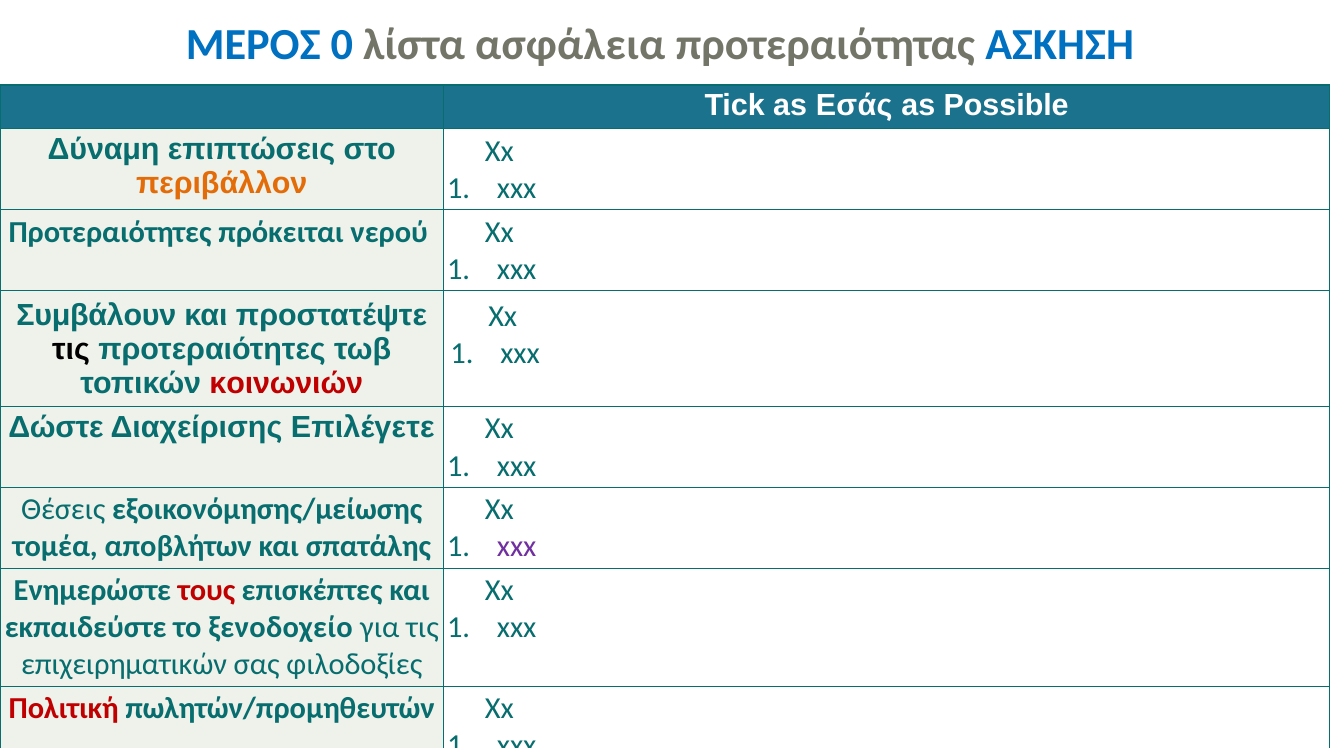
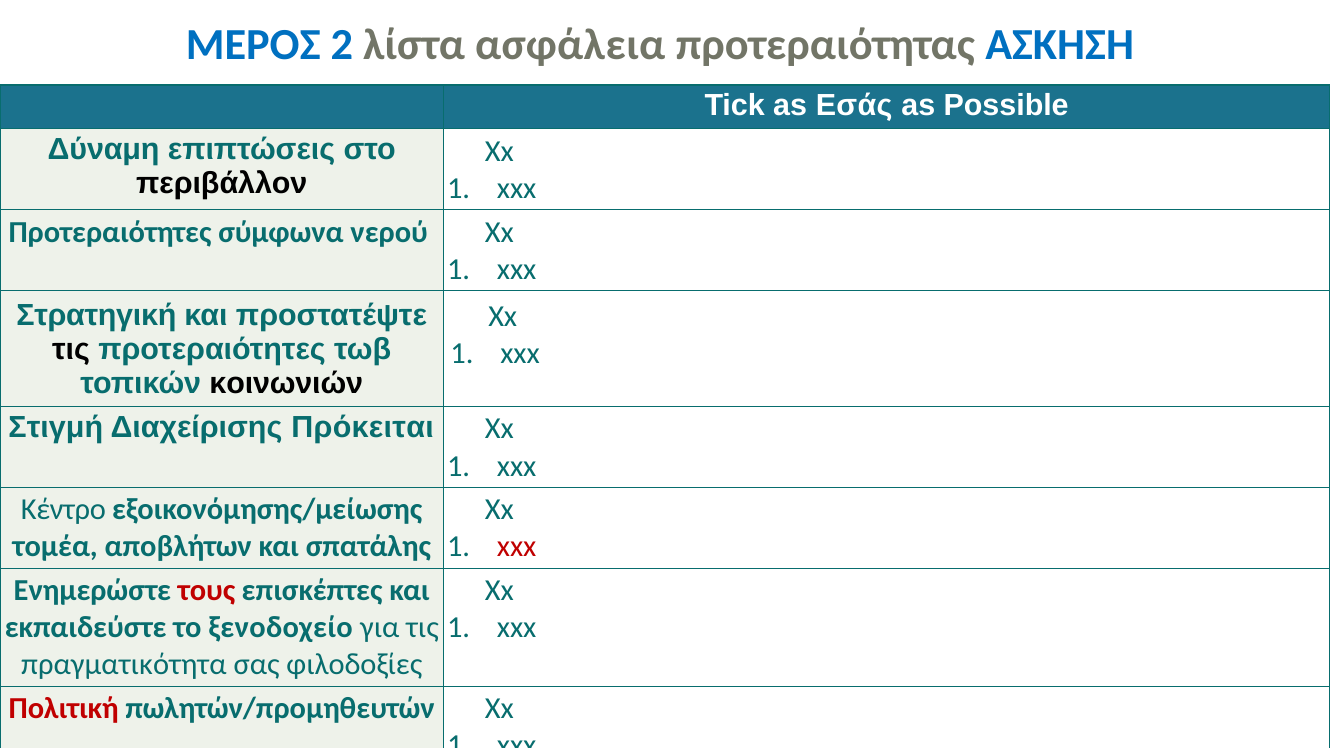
0: 0 -> 2
περιβάλλον colour: orange -> black
πρόκειται: πρόκειται -> σύμφωνα
Συμβάλουν: Συμβάλουν -> Στρατηγική
κοινωνιών colour: red -> black
Δώστε: Δώστε -> Στιγμή
Επιλέγετε: Επιλέγετε -> Πρόκειται
Θέσεις: Θέσεις -> Κέντρο
xxx at (517, 547) colour: purple -> red
επιχειρηματικών: επιχειρηματικών -> πραγματικότητα
